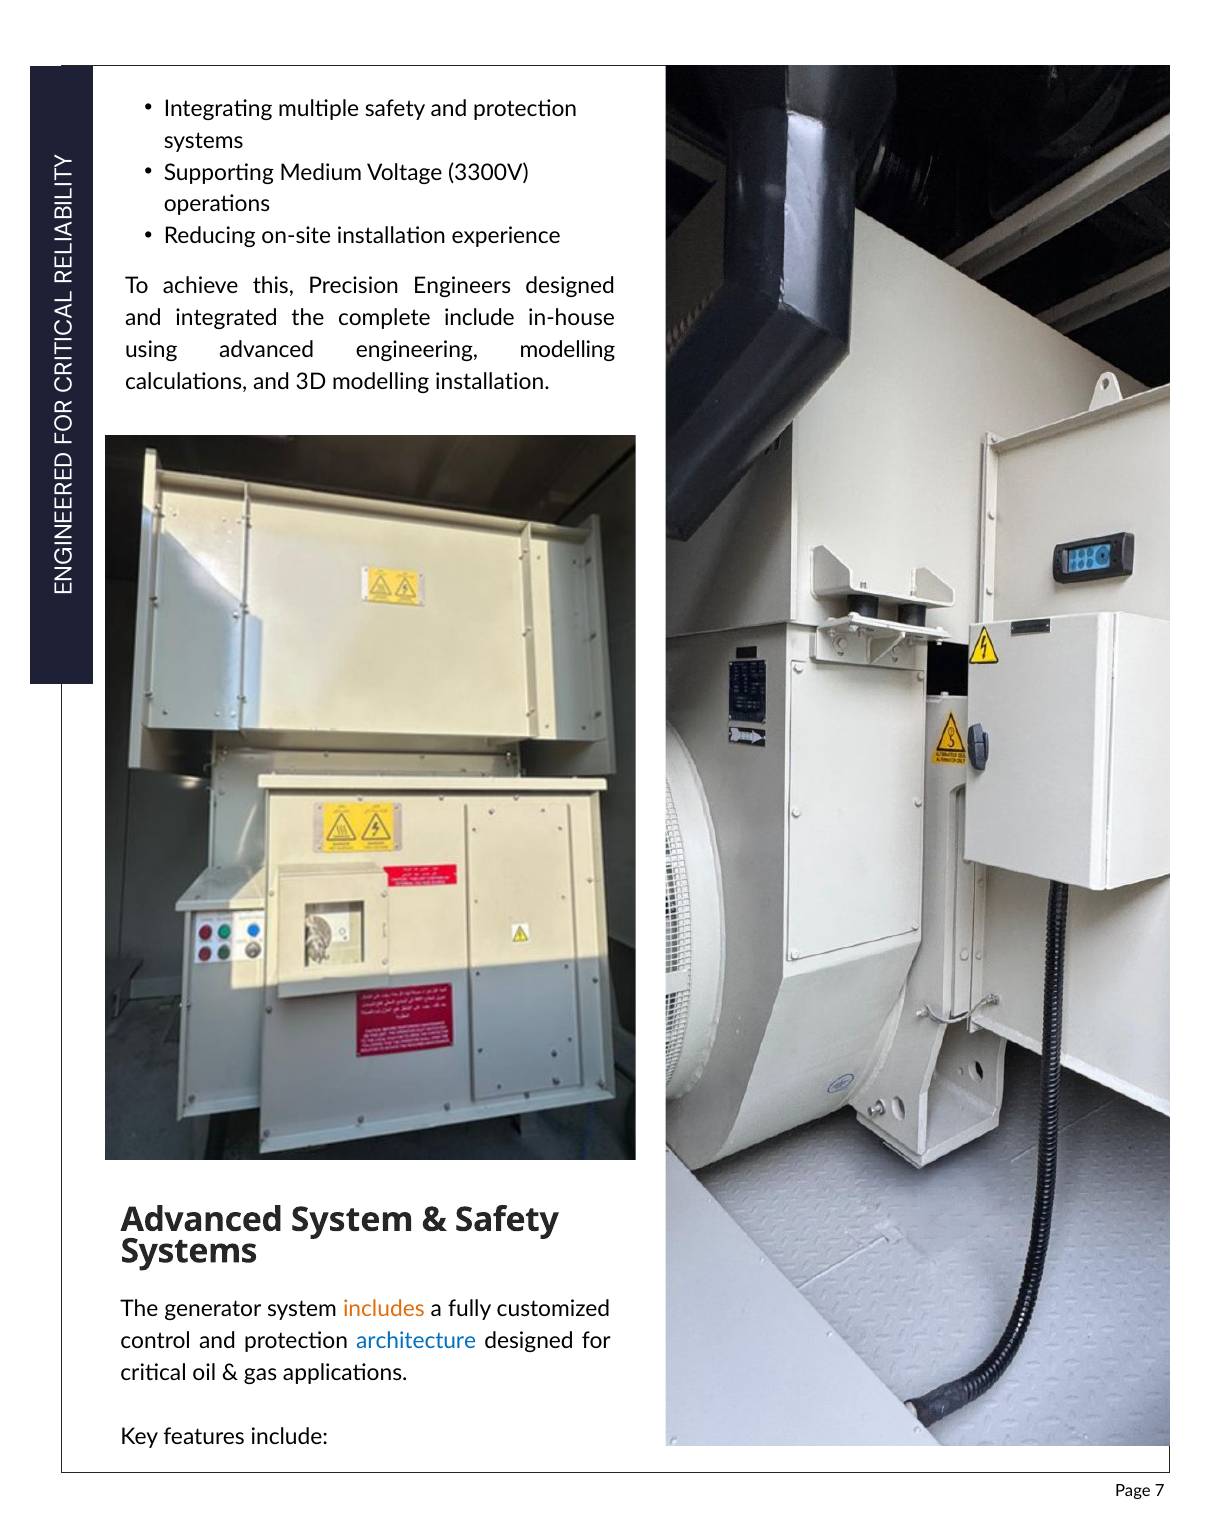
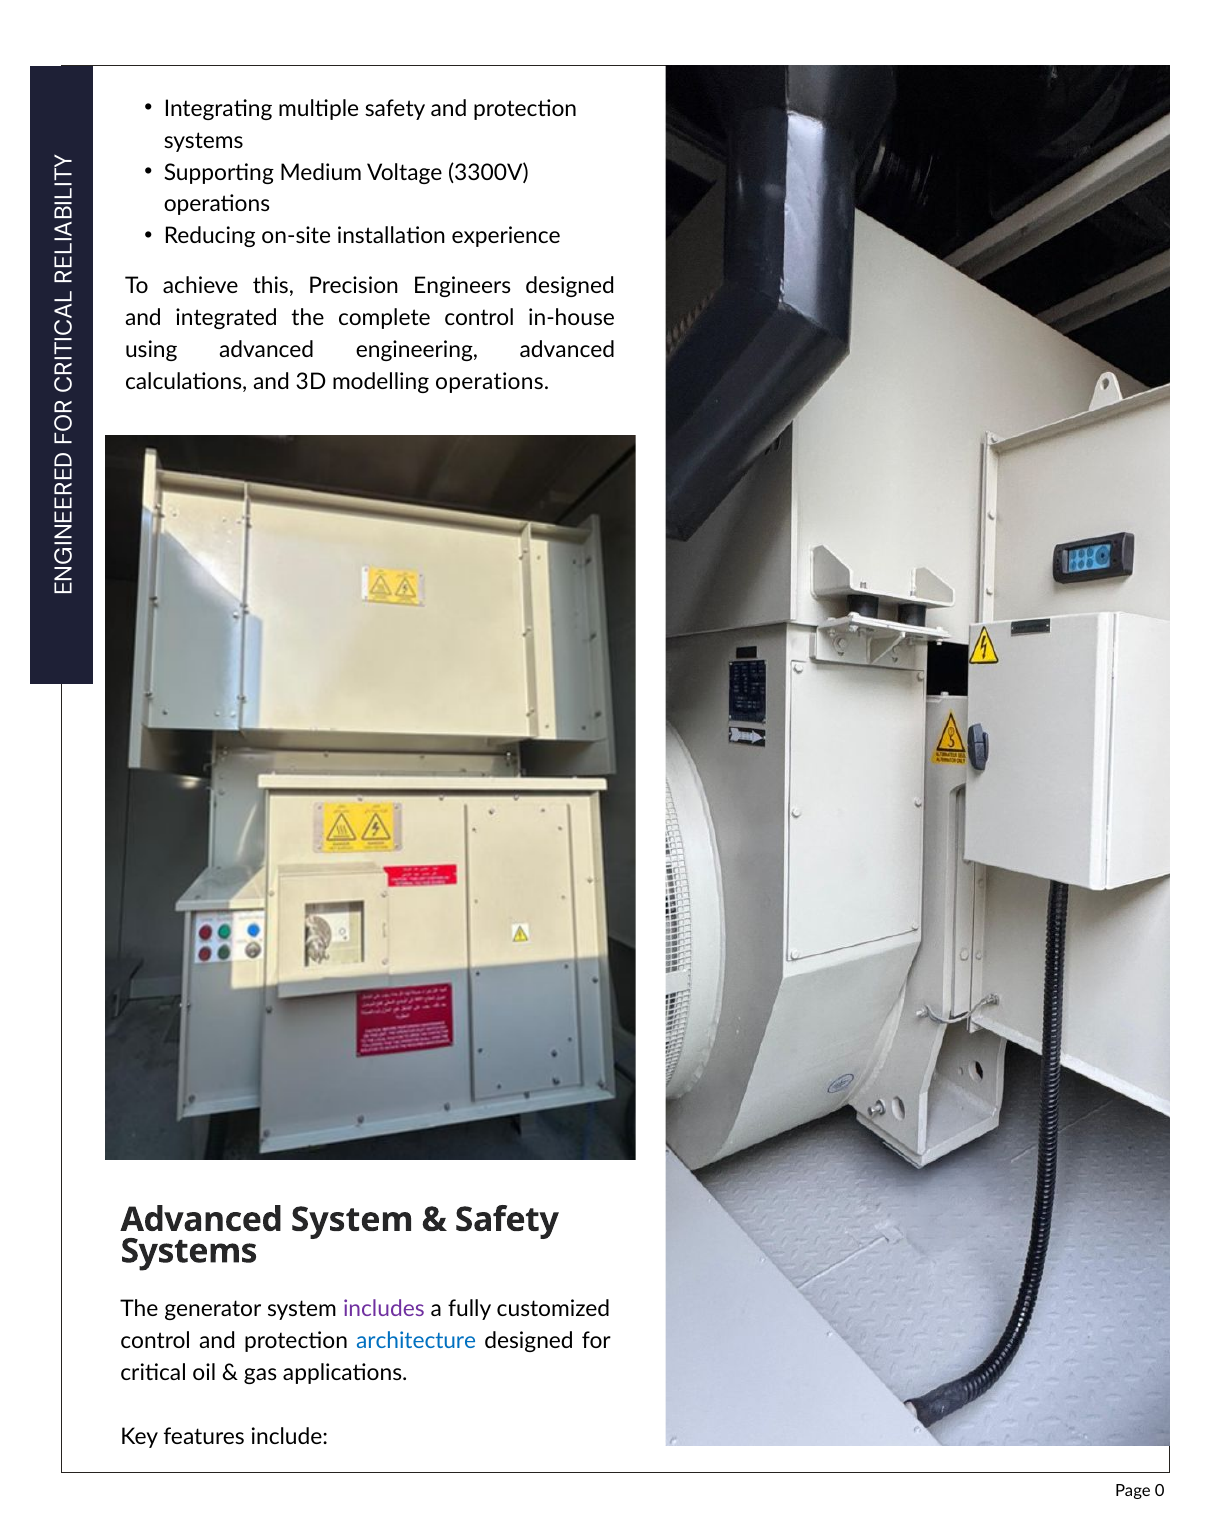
complete include: include -> control
engineering modelling: modelling -> advanced
modelling installation: installation -> operations
includes colour: orange -> purple
7: 7 -> 0
